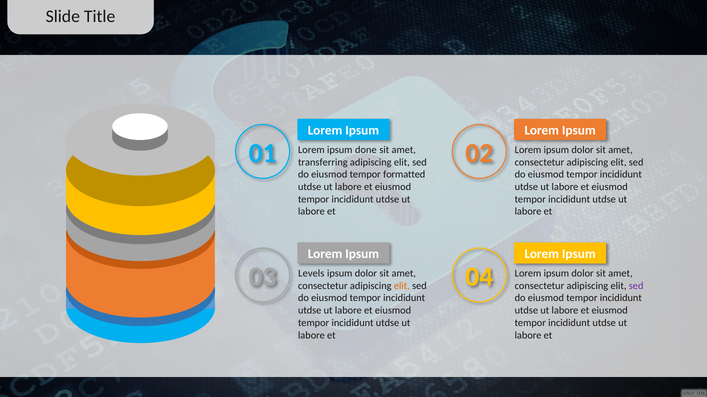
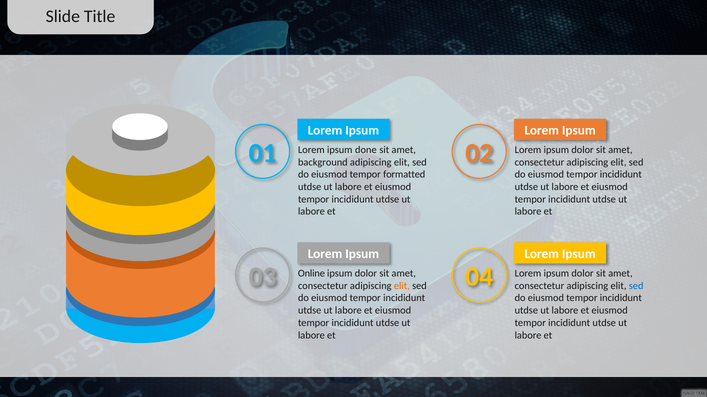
transferring: transferring -> background
Levels: Levels -> Online
sed at (636, 286) colour: purple -> blue
